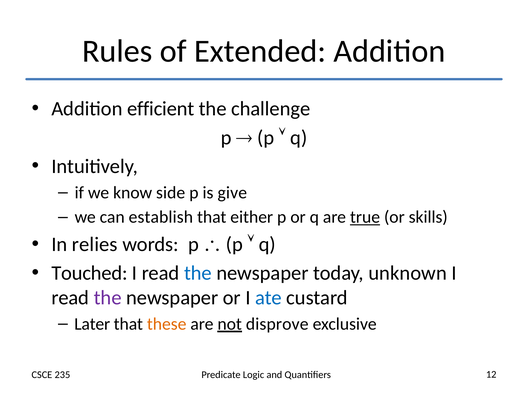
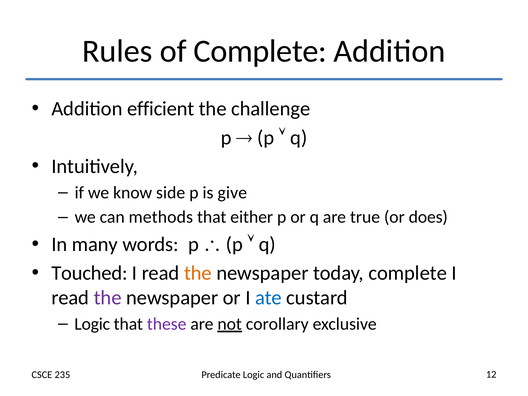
of Extended: Extended -> Complete
establish: establish -> methods
true underline: present -> none
skills: skills -> does
relies: relies -> many
the at (198, 273) colour: blue -> orange
today unknown: unknown -> complete
Later at (92, 324): Later -> Logic
these colour: orange -> purple
disprove: disprove -> corollary
